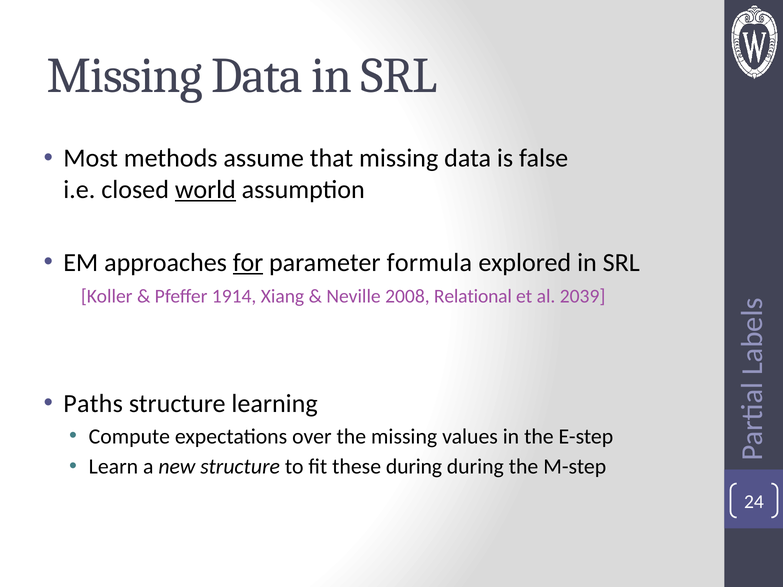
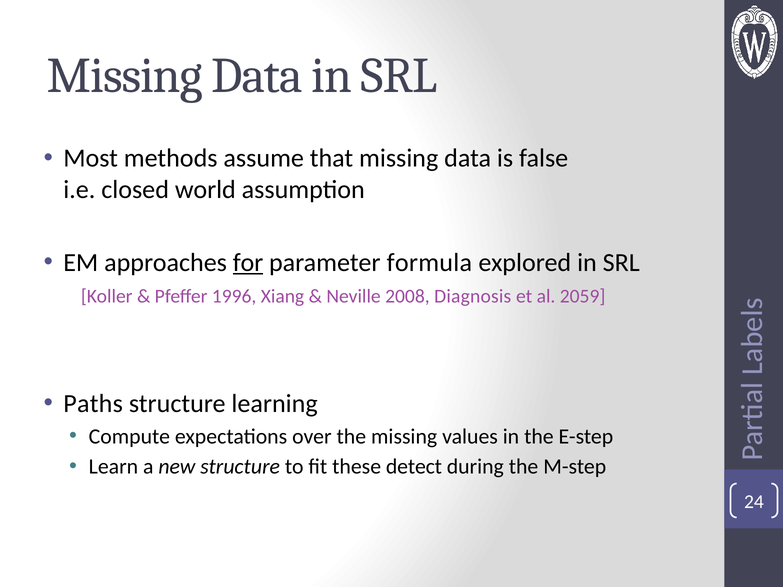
world underline: present -> none
1914: 1914 -> 1996
Relational: Relational -> Diagnosis
2039: 2039 -> 2059
these during: during -> detect
